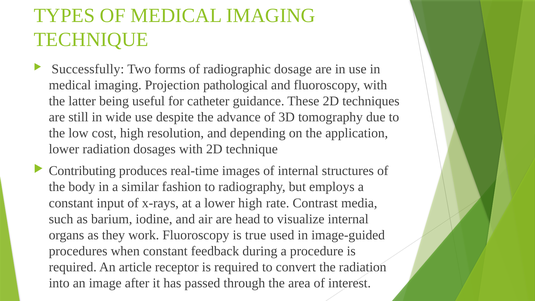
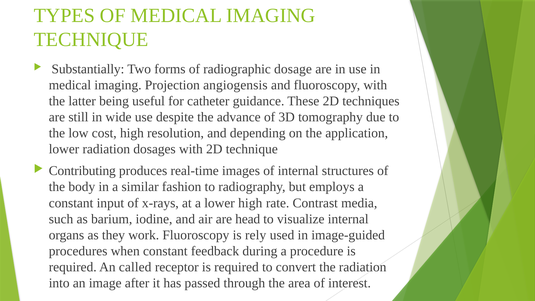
Successfully: Successfully -> Substantially
pathological: pathological -> angiogensis
true: true -> rely
article: article -> called
